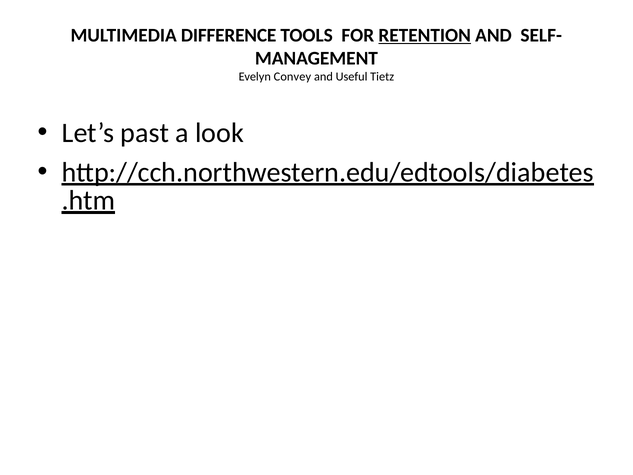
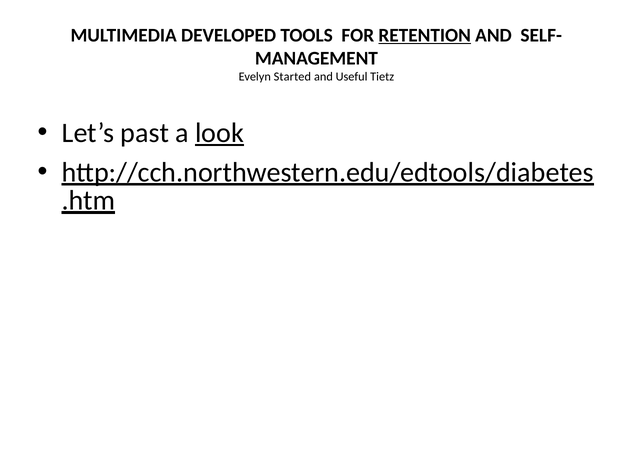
DIFFERENCE: DIFFERENCE -> DEVELOPED
Convey: Convey -> Started
look underline: none -> present
